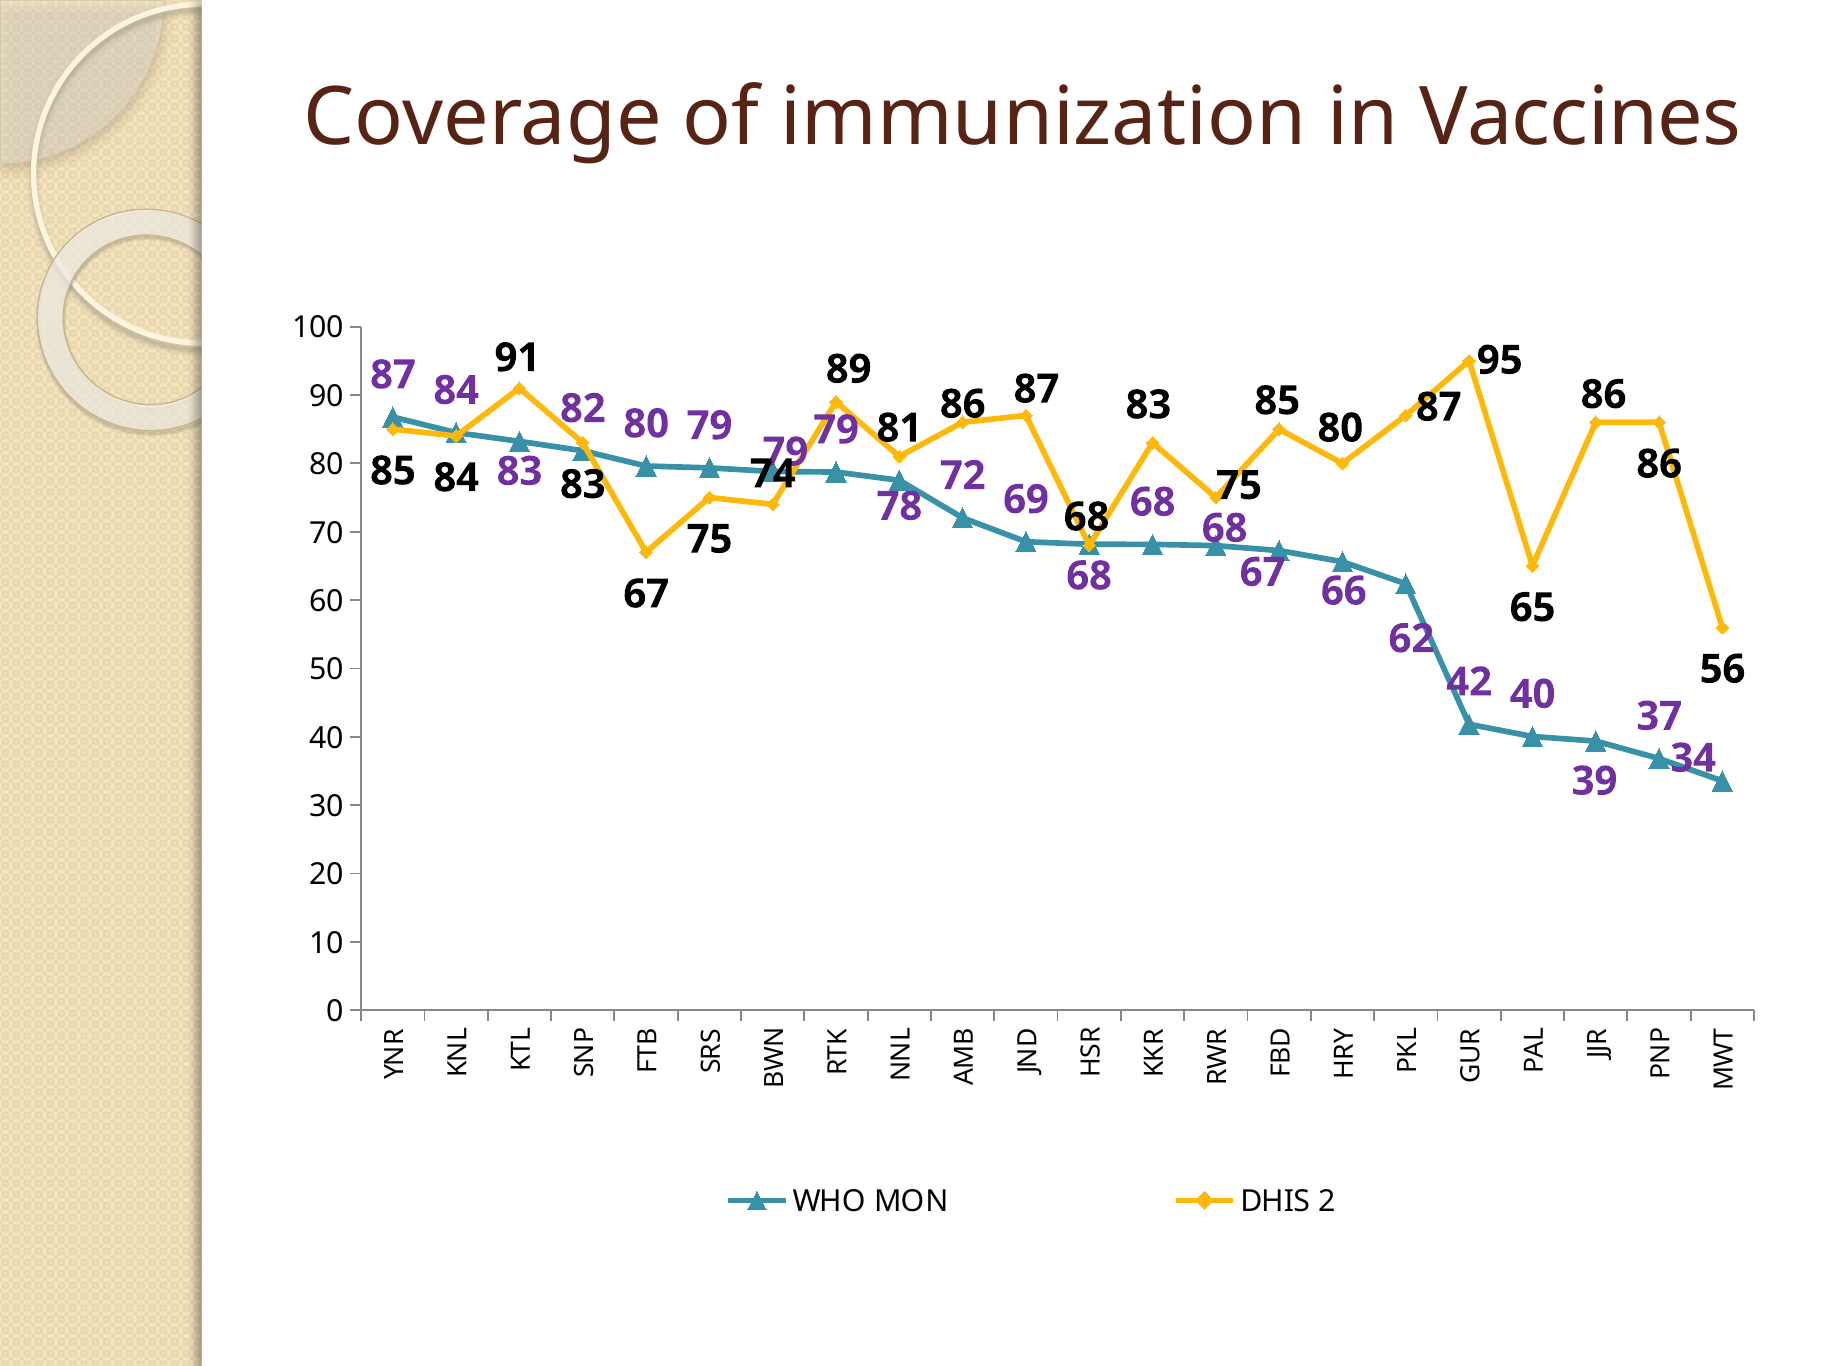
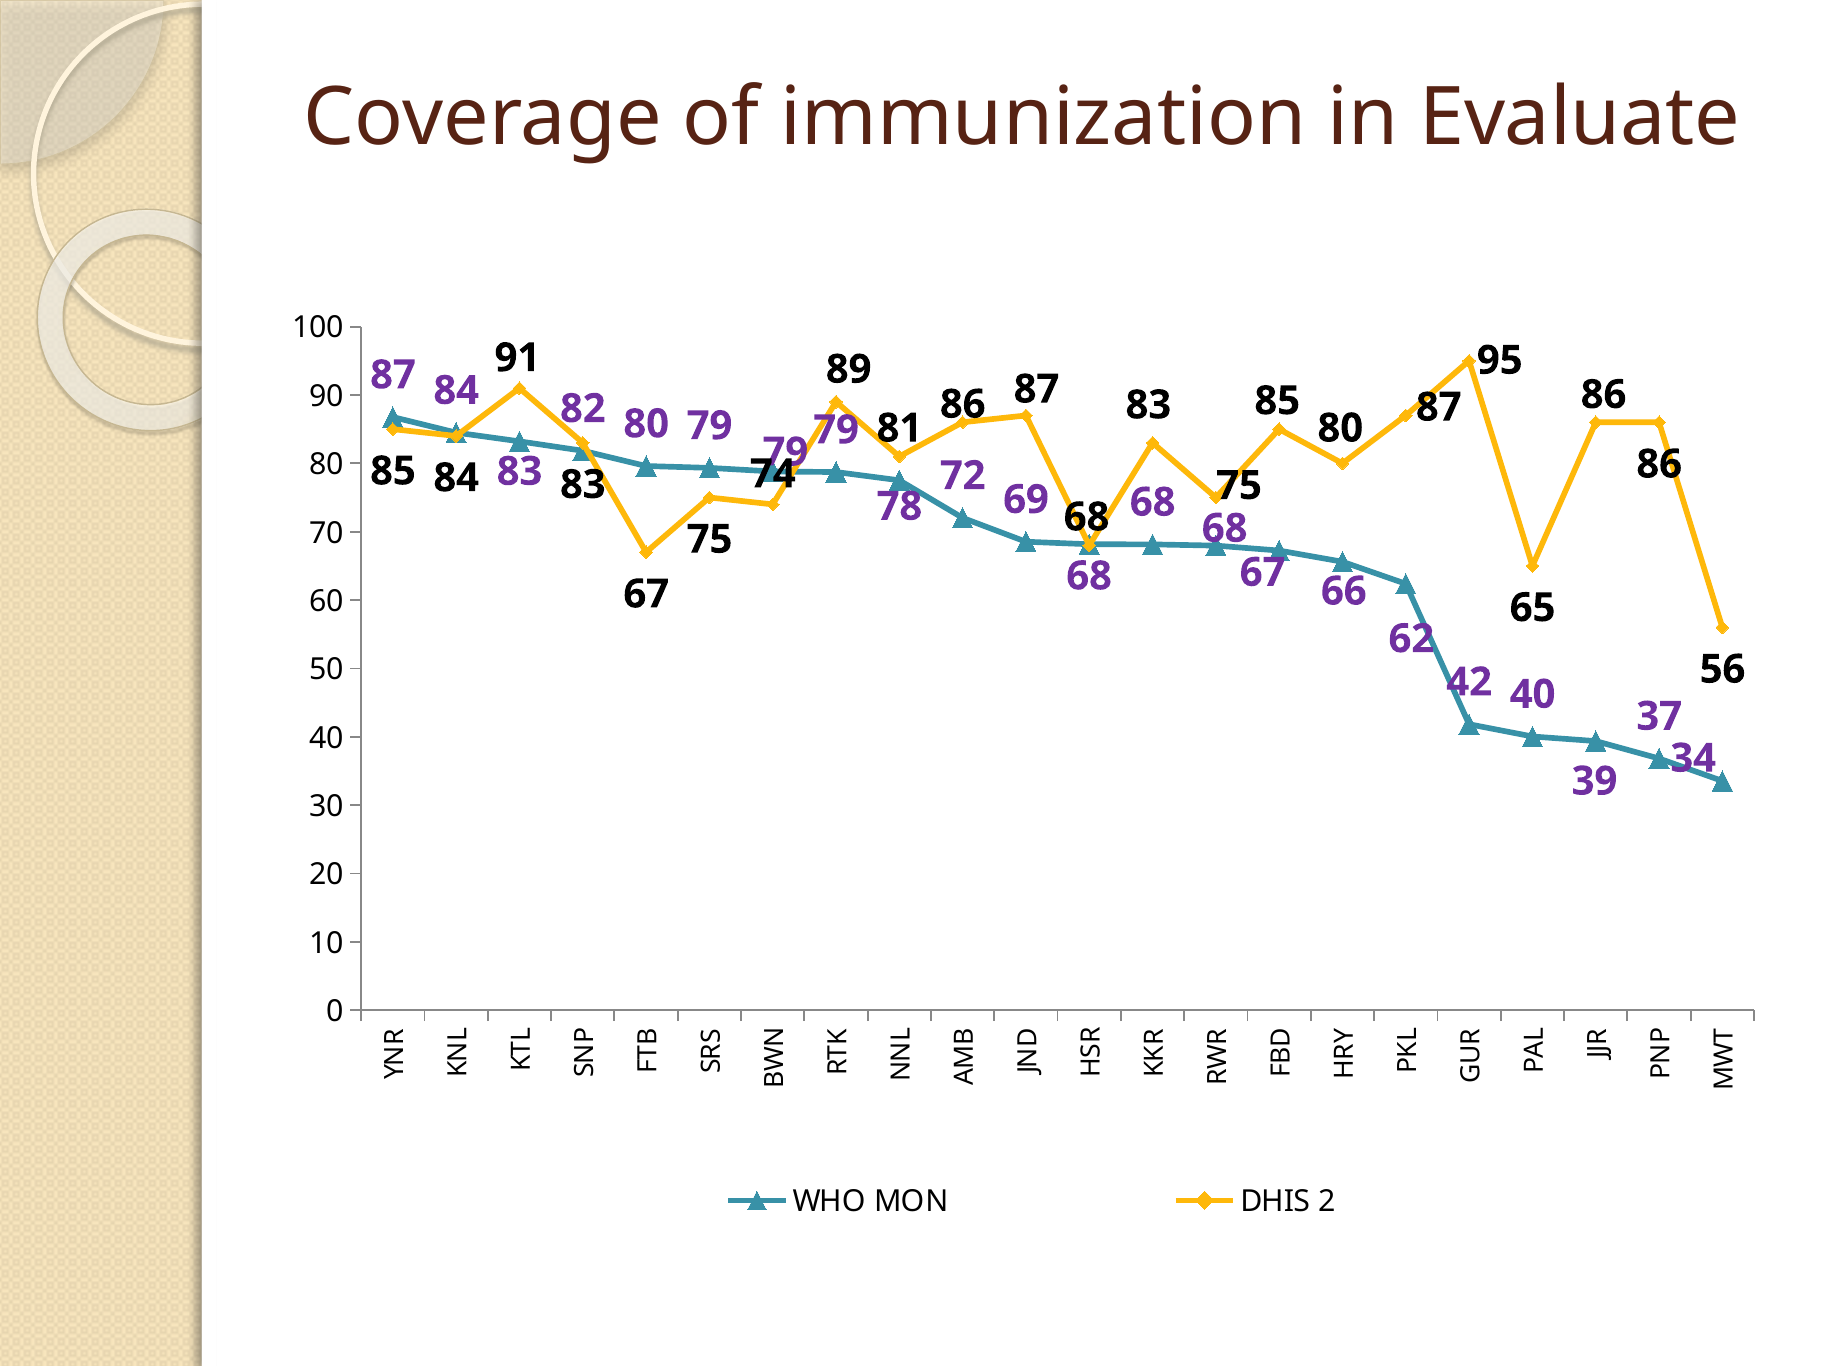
Vaccines: Vaccines -> Evaluate
